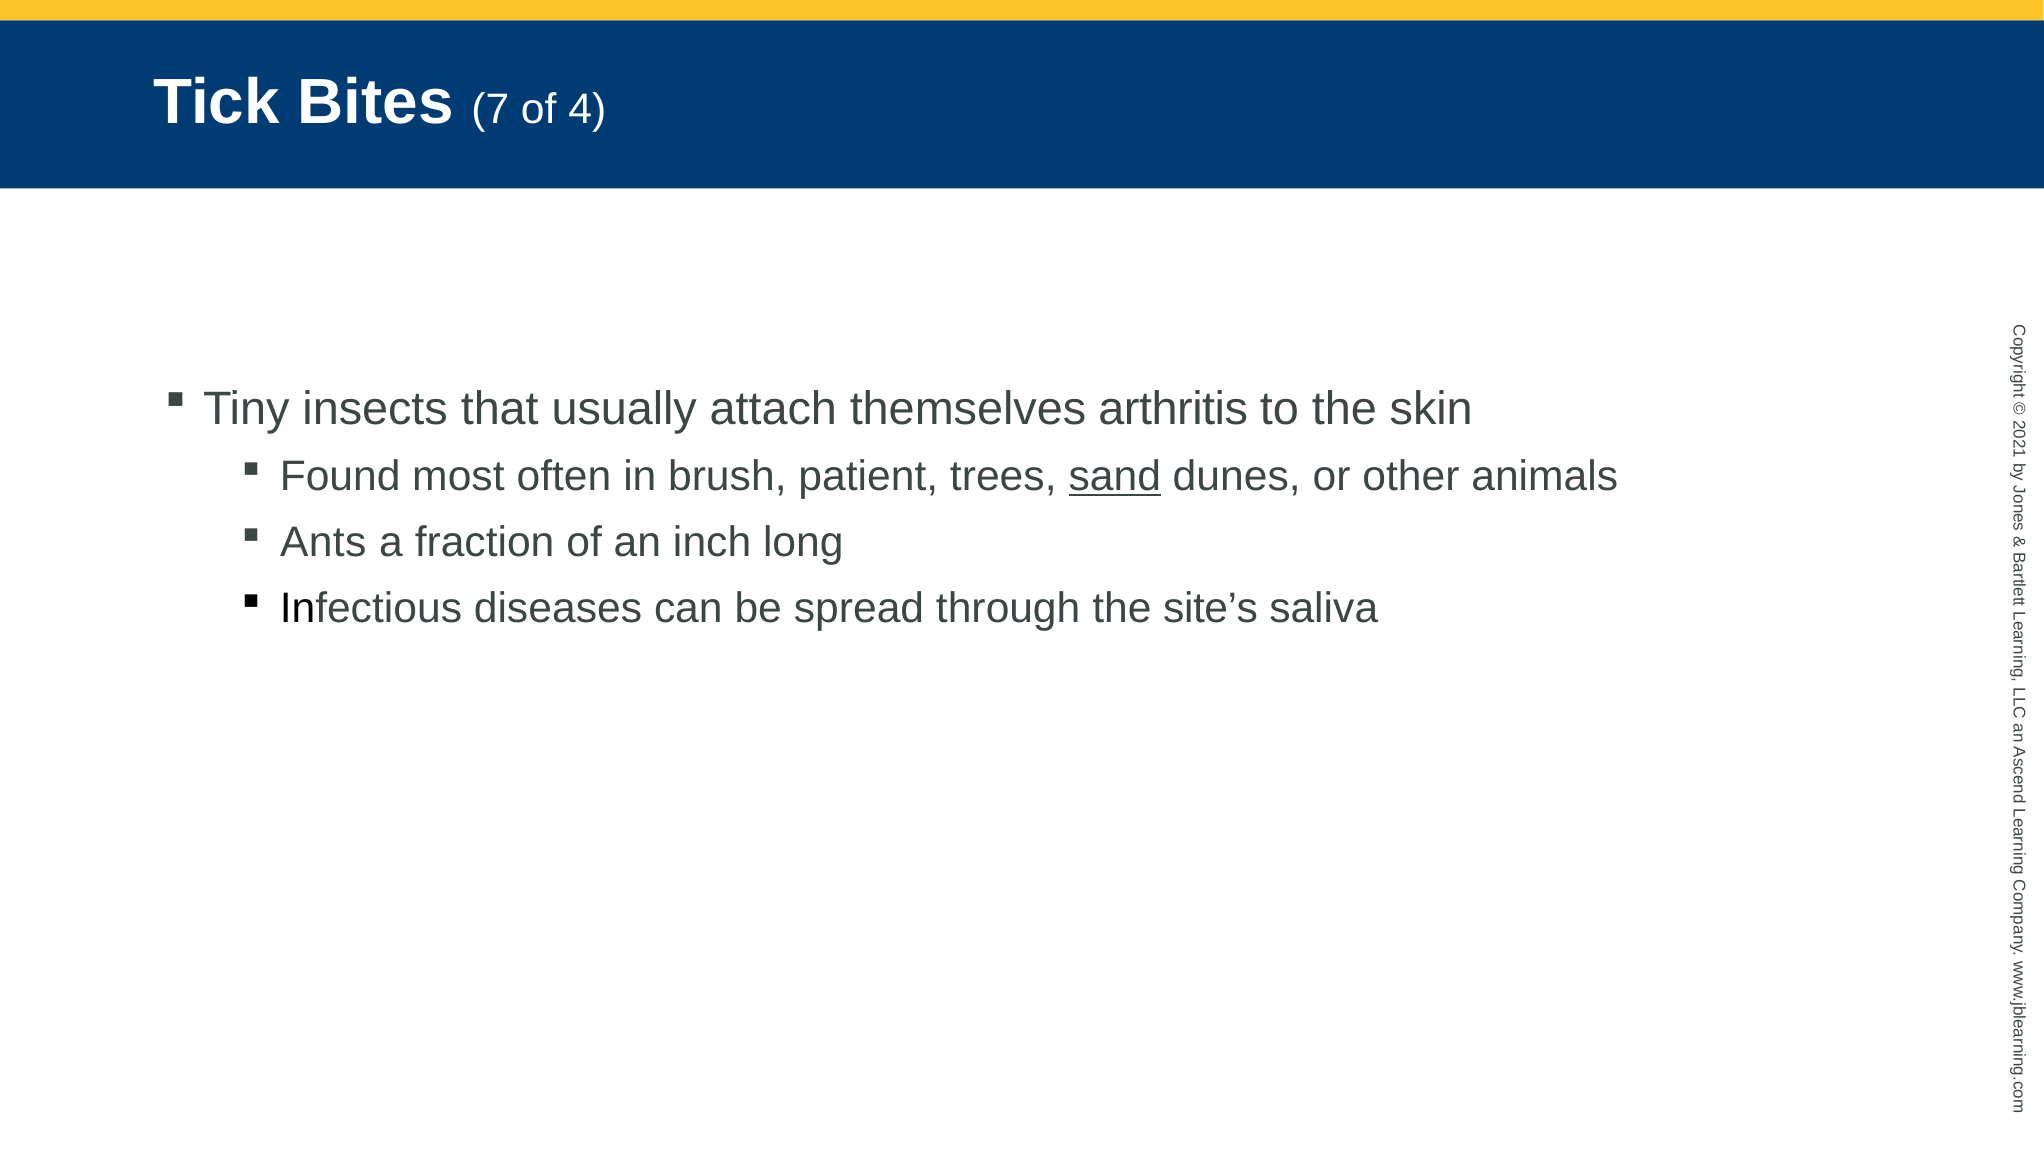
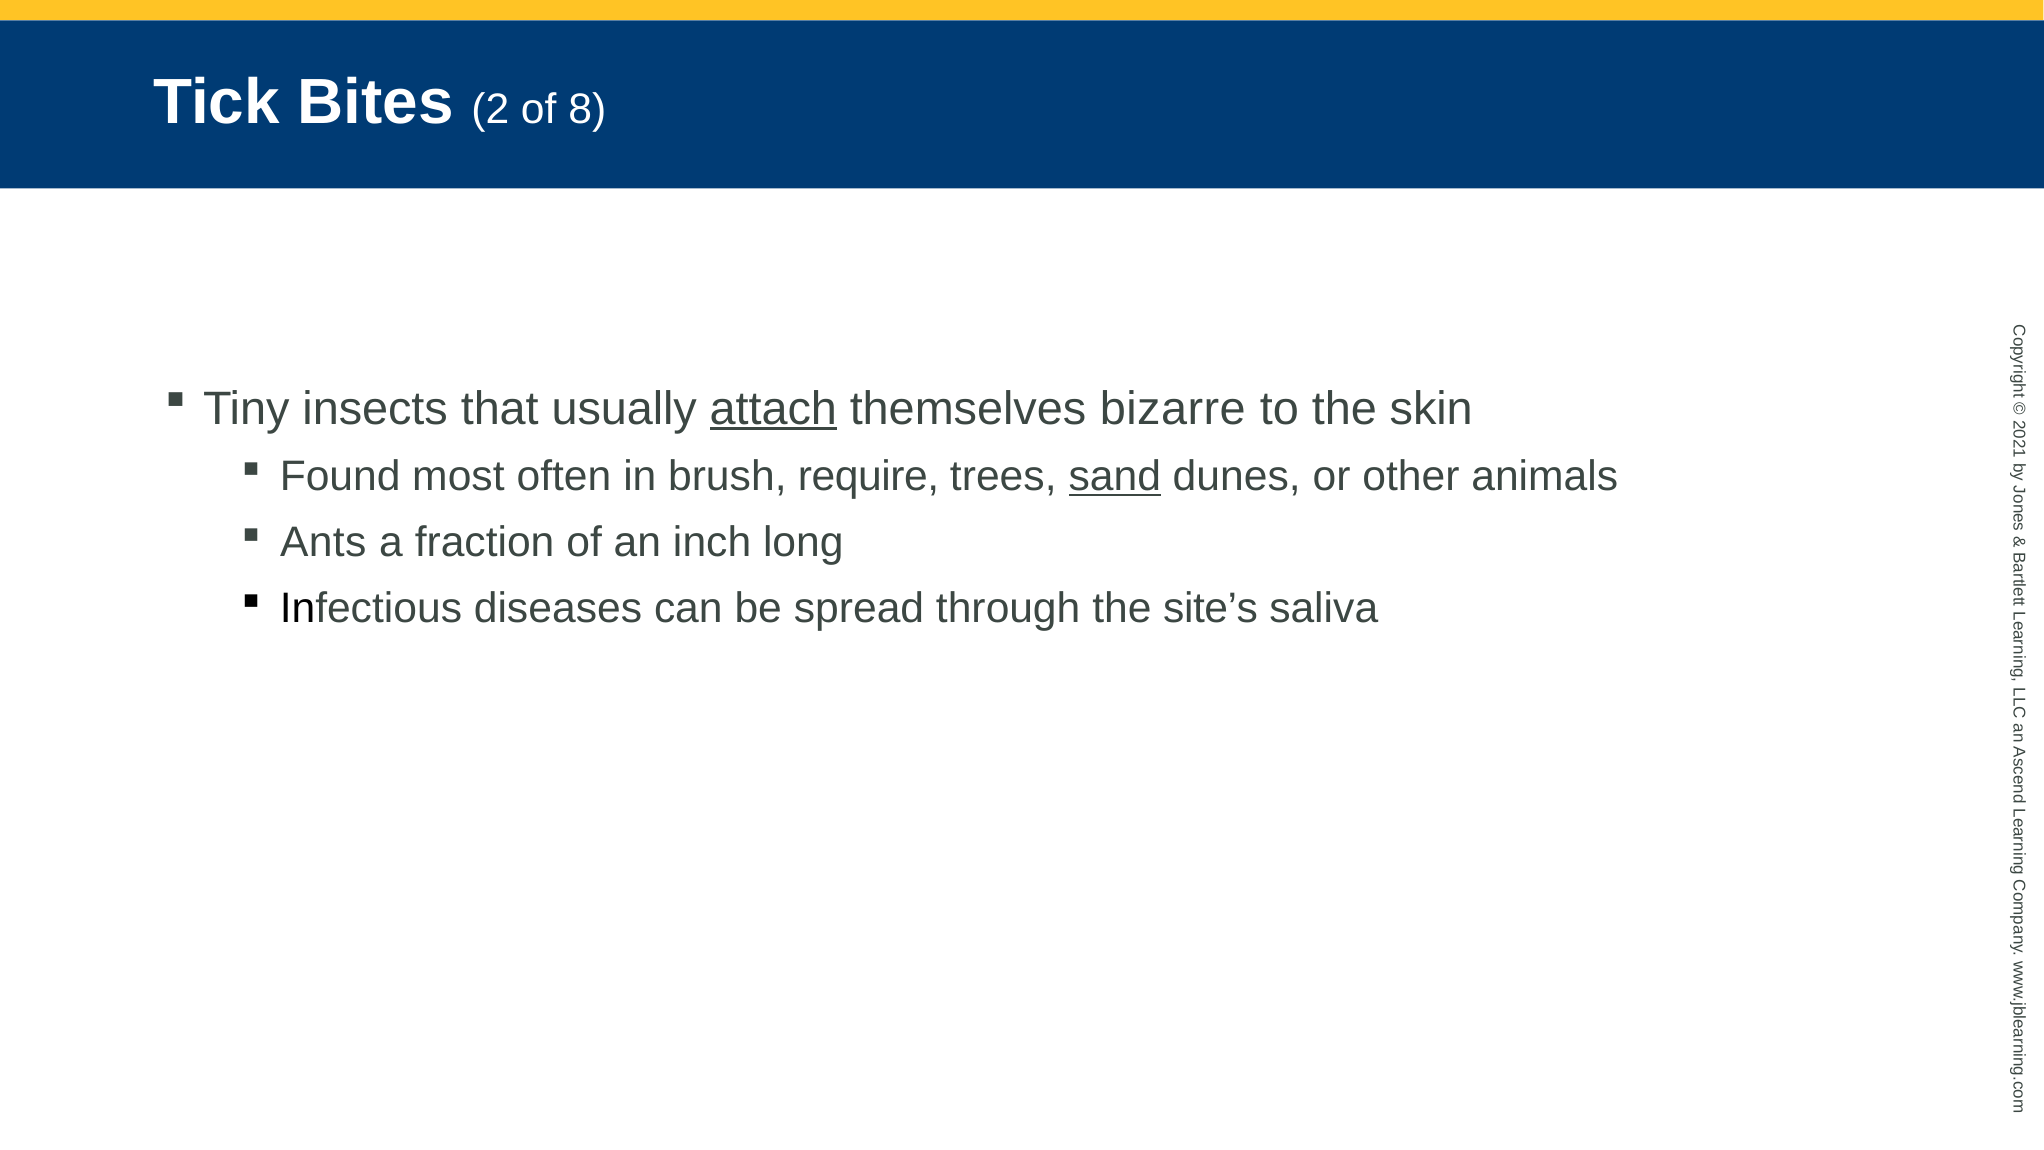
Bites 7: 7 -> 2
4: 4 -> 8
attach underline: none -> present
arthritis: arthritis -> bizarre
patient: patient -> require
